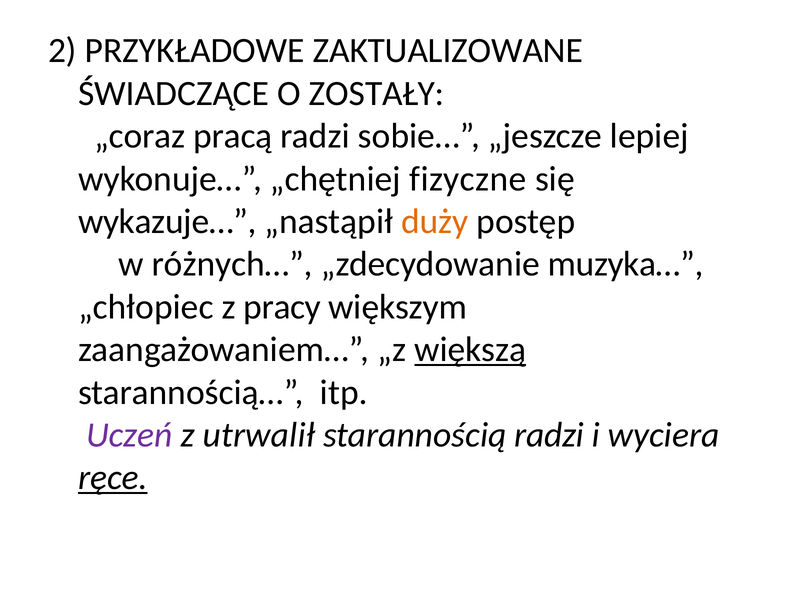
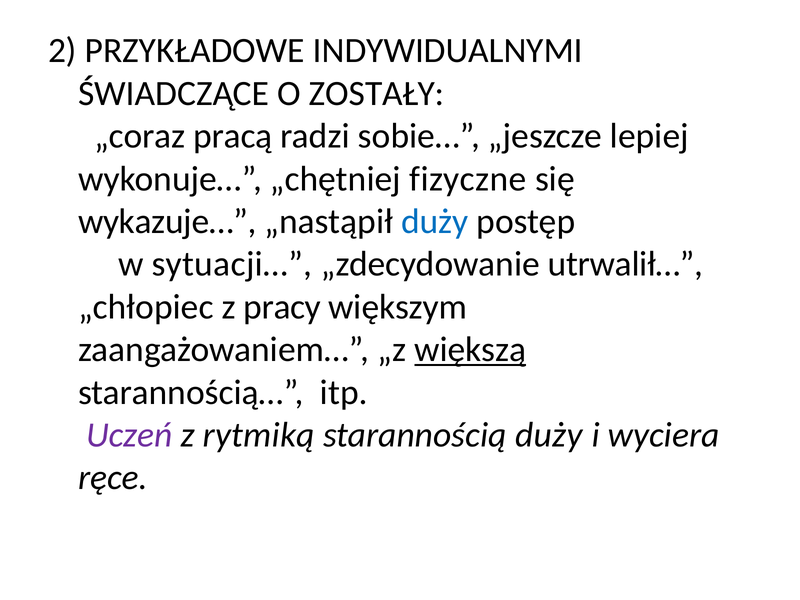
ZAKTUALIZOWANE: ZAKTUALIZOWANE -> INDYWIDUALNYMI
duży at (435, 221) colour: orange -> blue
różnych…: różnych… -> sytuacji…
muzyka…: muzyka… -> utrwalił…
utrwalił: utrwalił -> rytmiką
starannością radzi: radzi -> duży
ręce underline: present -> none
